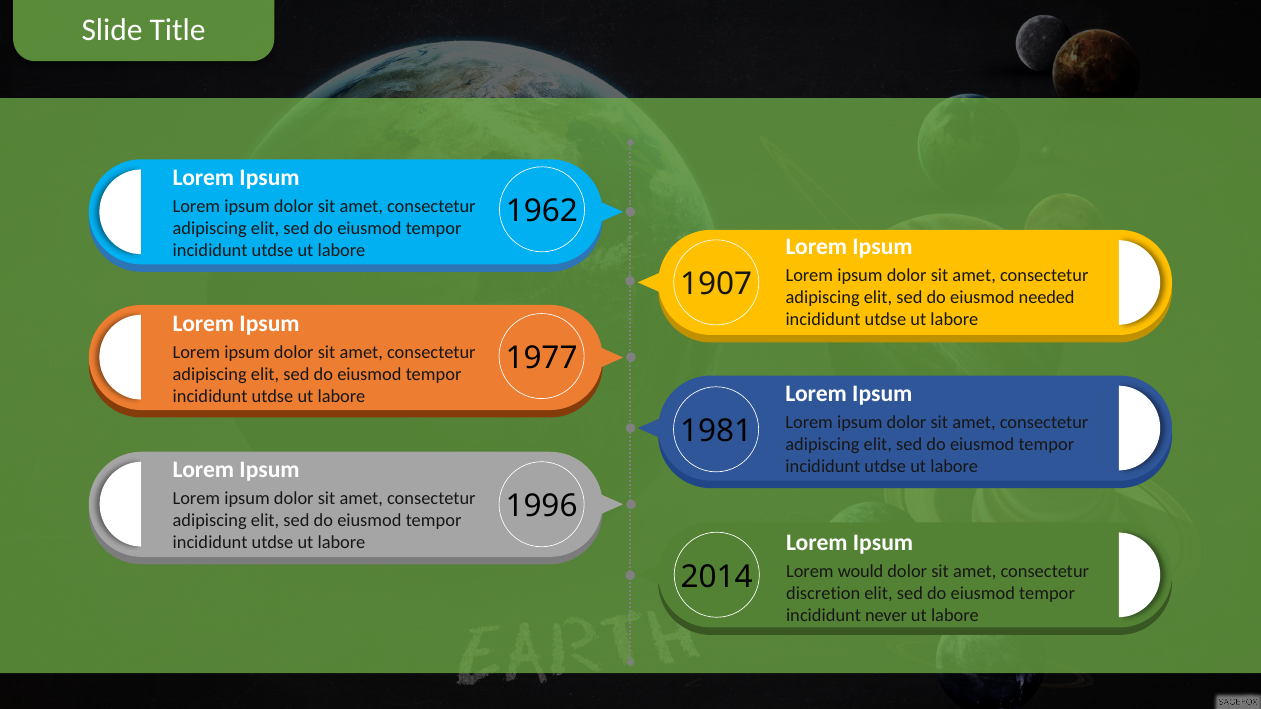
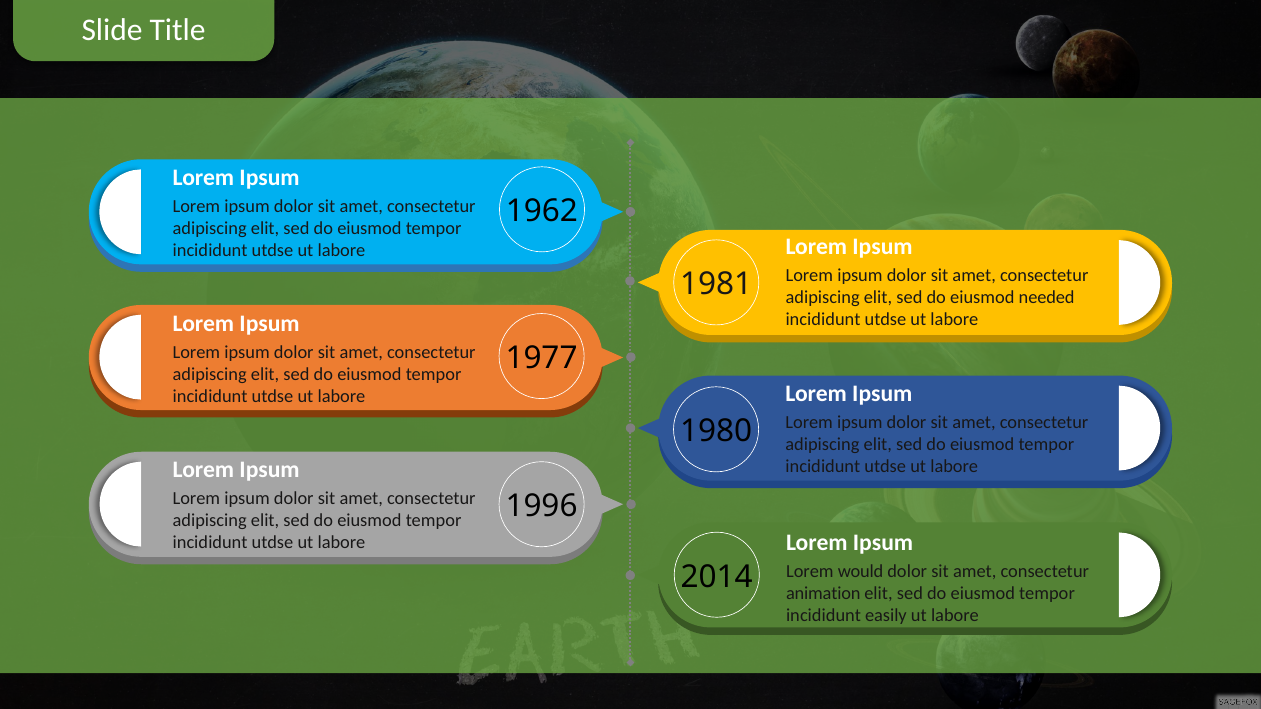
1907: 1907 -> 1981
1981: 1981 -> 1980
discretion: discretion -> animation
never: never -> easily
